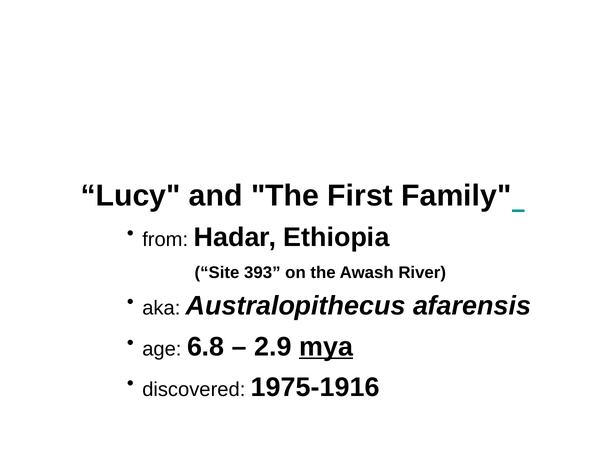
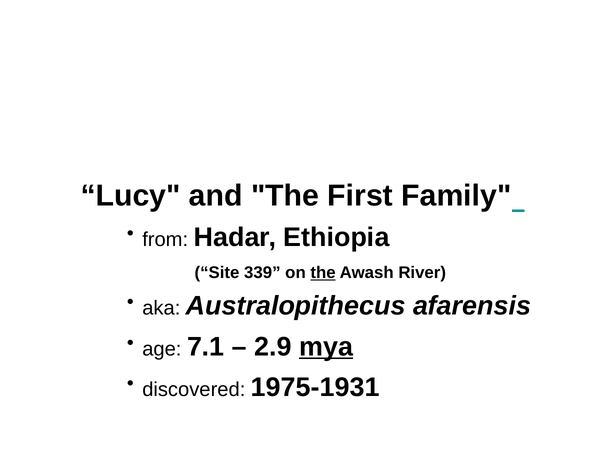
393: 393 -> 339
the at (323, 273) underline: none -> present
6.8: 6.8 -> 7.1
1975-1916: 1975-1916 -> 1975-1931
